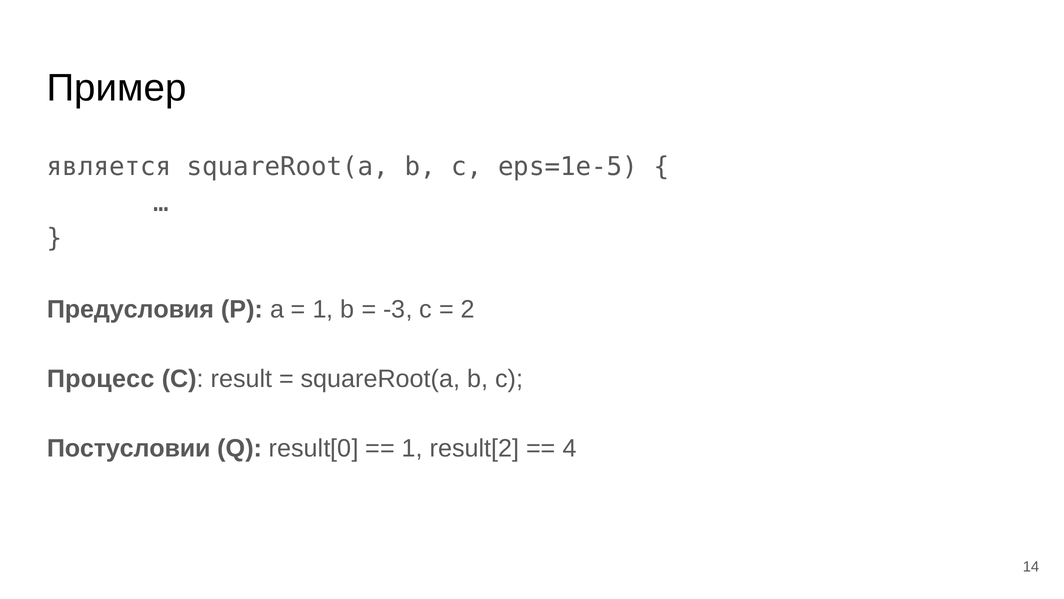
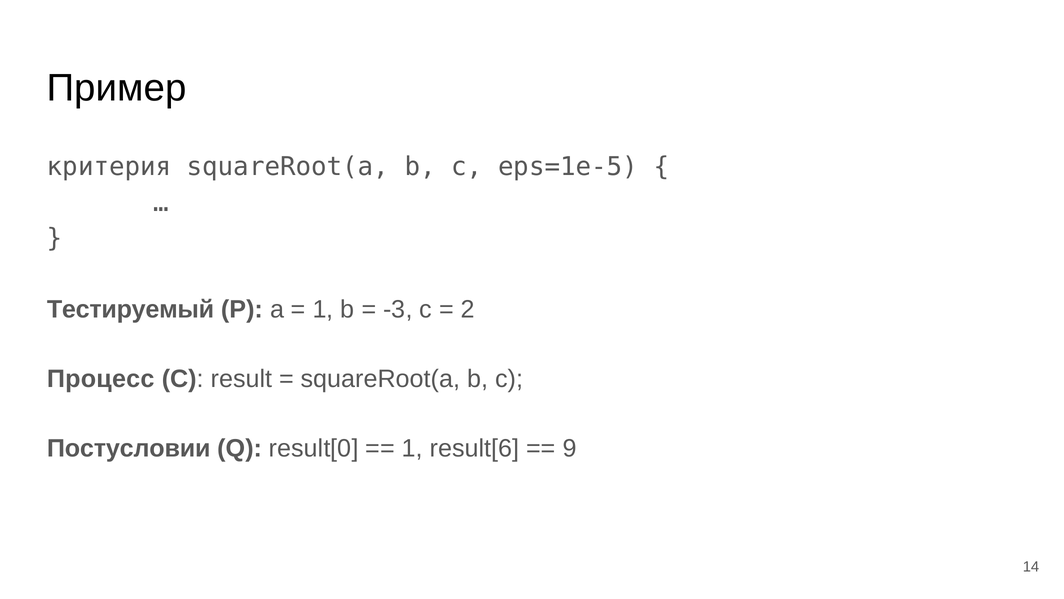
является: является -> критерия
Предусловия: Предусловия -> Тестируемый
result[2: result[2 -> result[6
4: 4 -> 9
